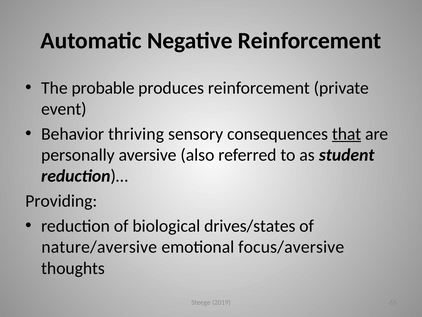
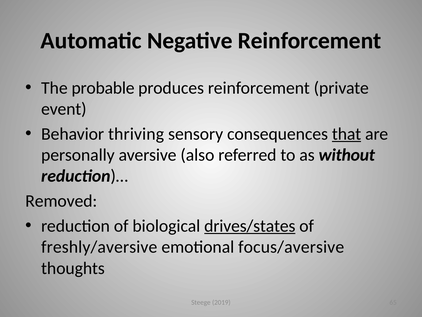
student: student -> without
Providing: Providing -> Removed
drives/states underline: none -> present
nature/aversive: nature/aversive -> freshly/aversive
